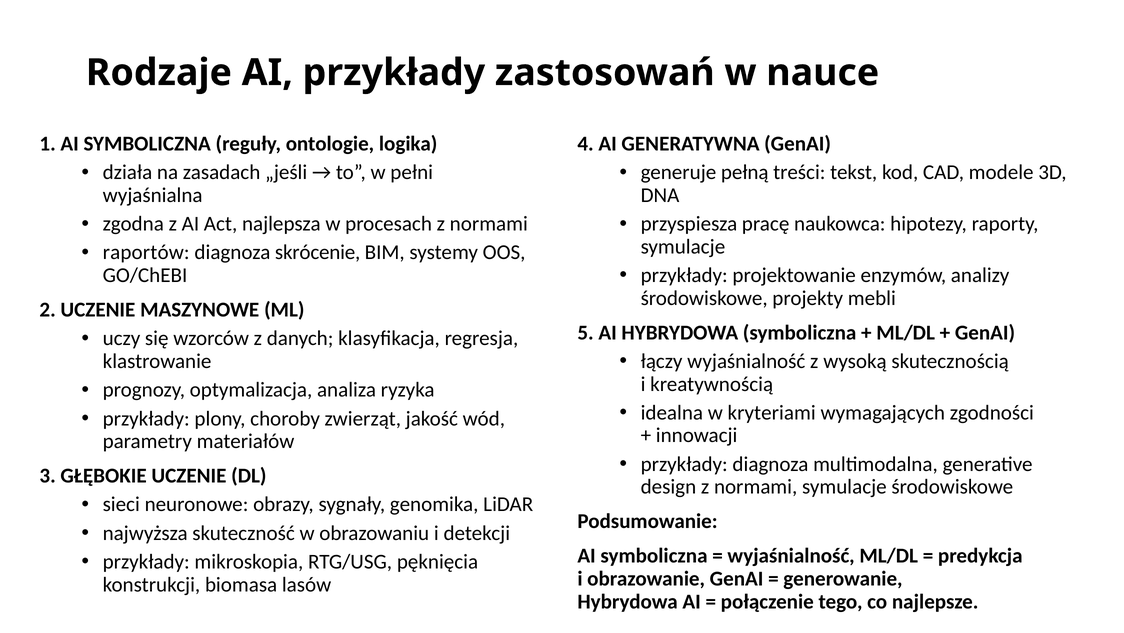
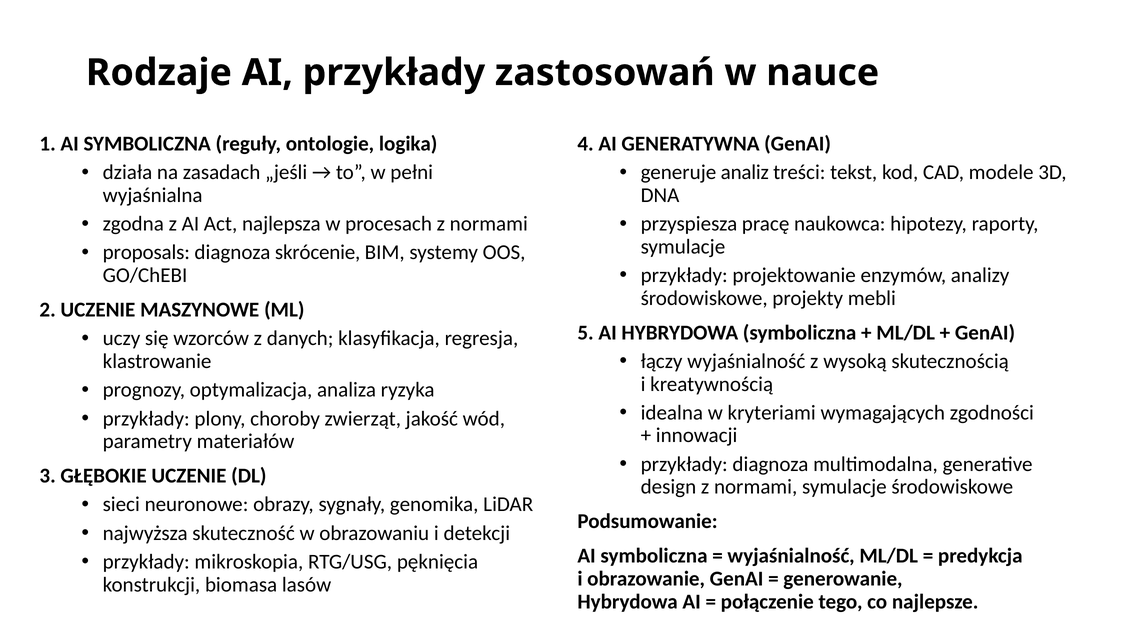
pełną: pełną -> analiz
raportów: raportów -> proposals
